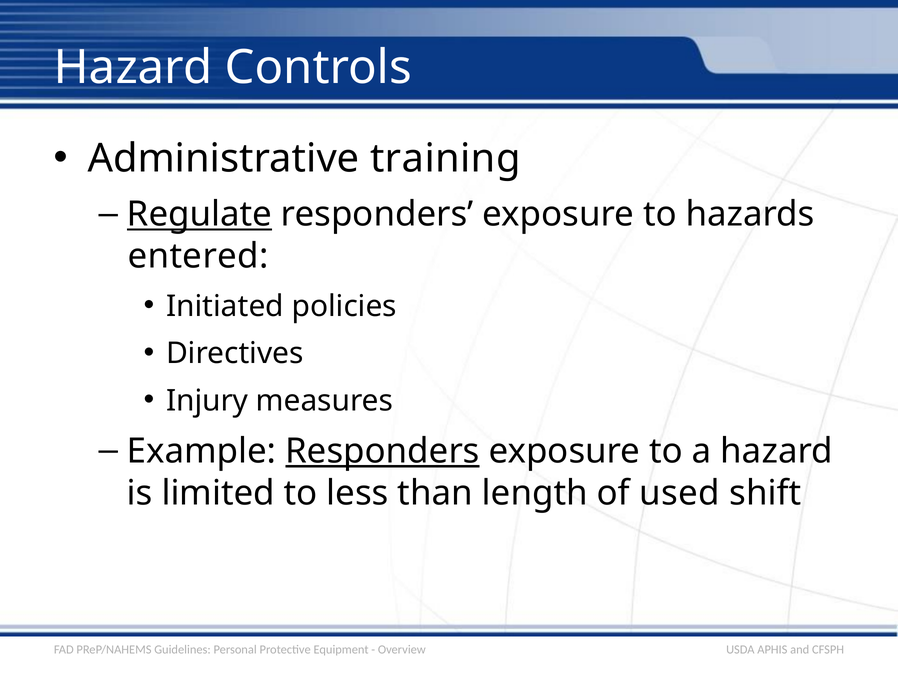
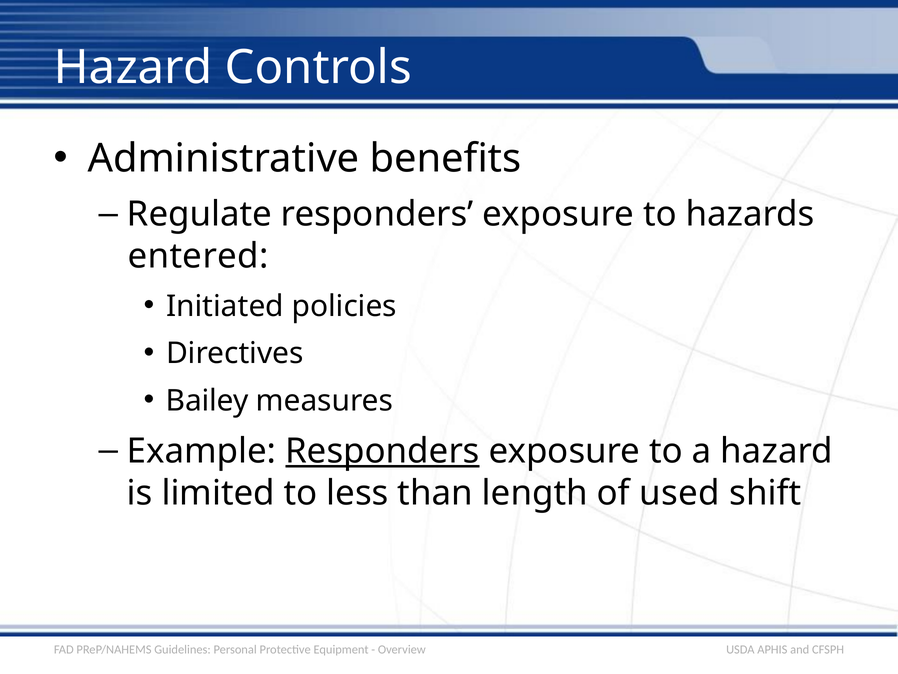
training: training -> benefits
Regulate underline: present -> none
Injury: Injury -> Bailey
